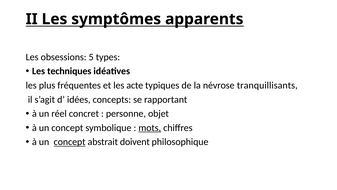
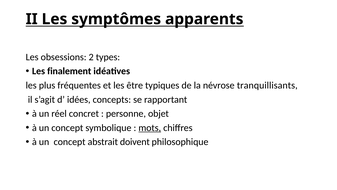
5: 5 -> 2
techniques: techniques -> finalement
acte: acte -> être
concept at (70, 142) underline: present -> none
